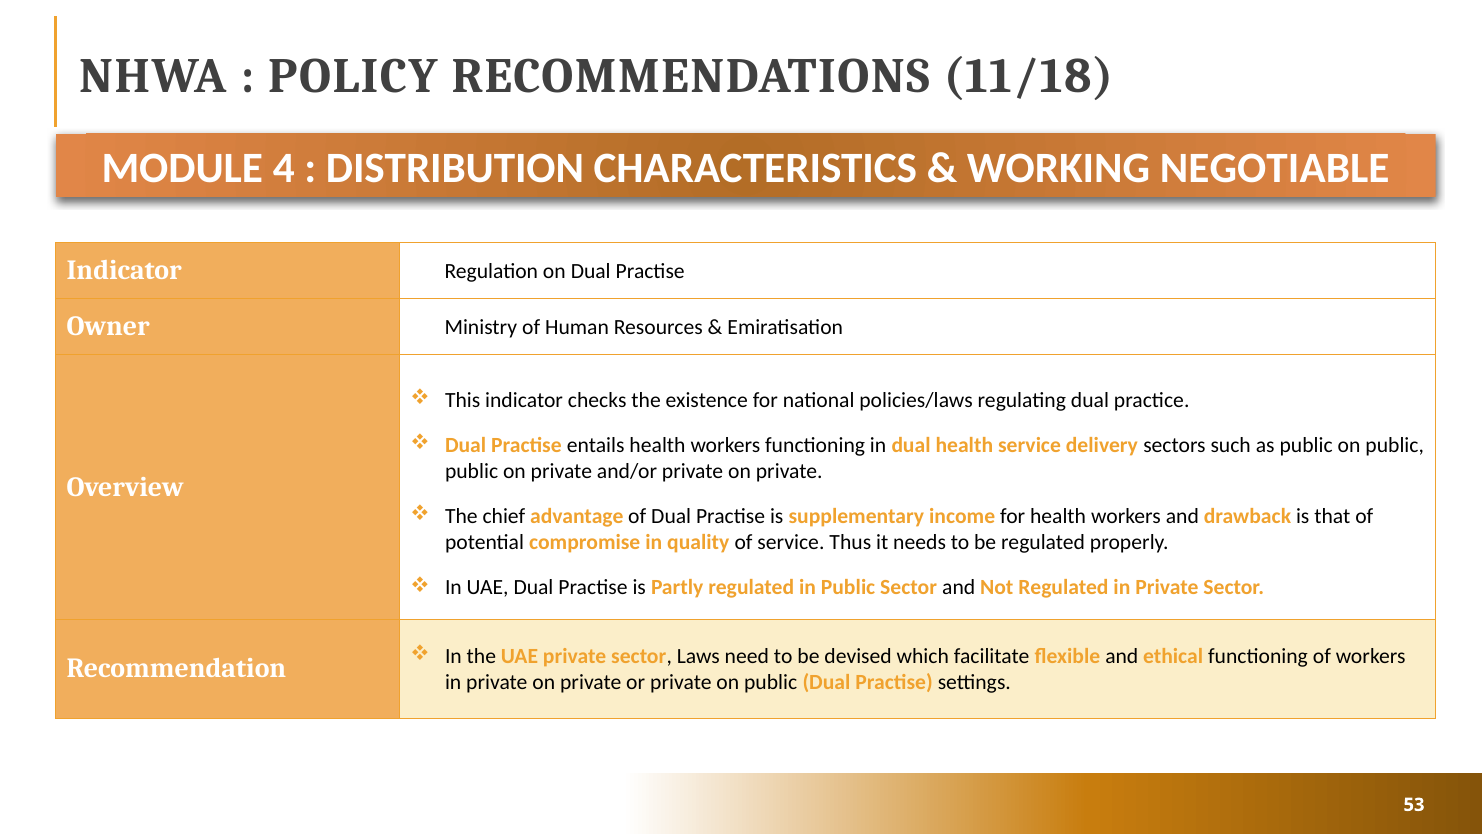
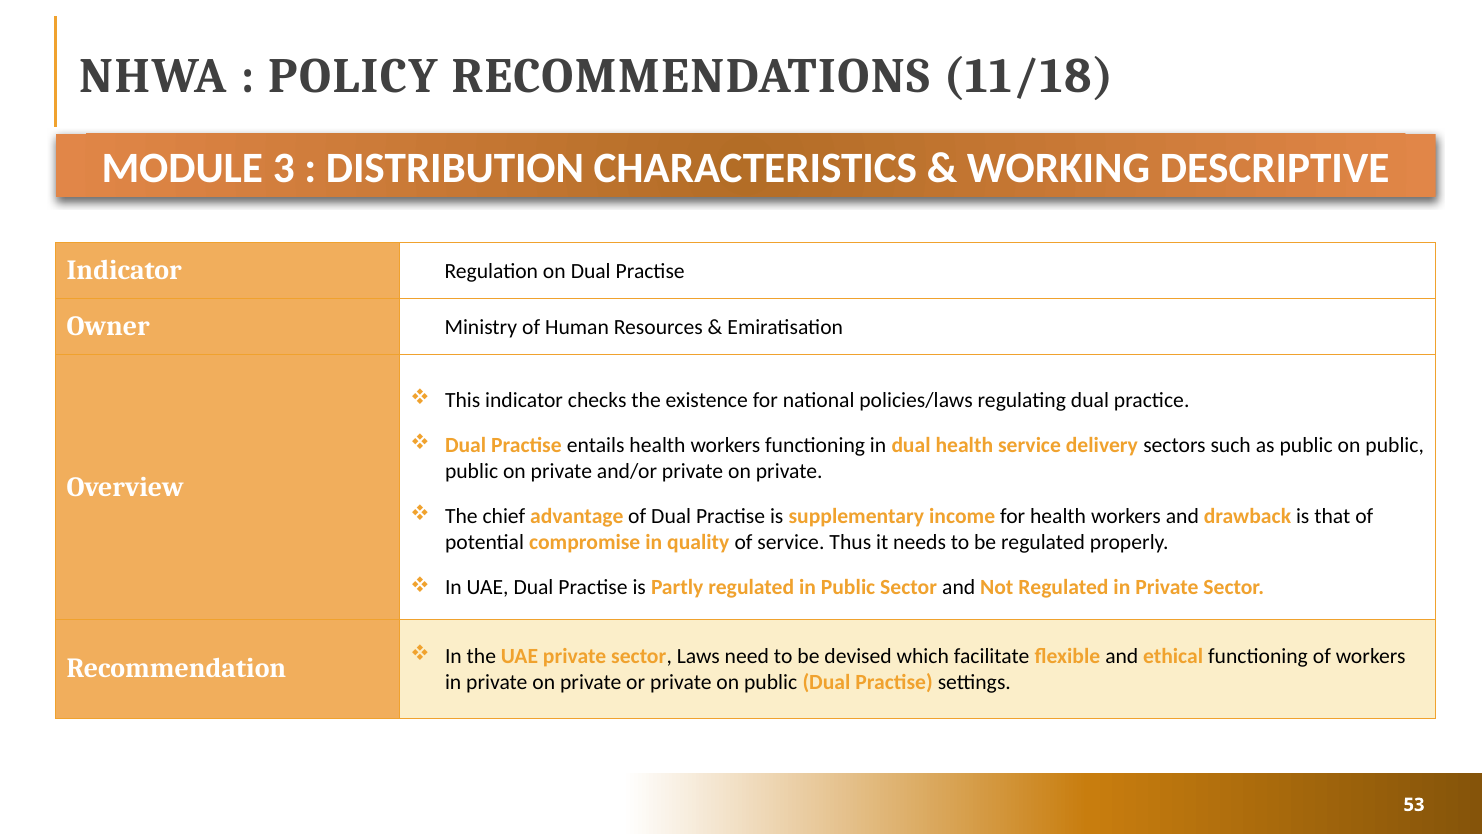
4: 4 -> 3
NEGOTIABLE: NEGOTIABLE -> DESCRIPTIVE
